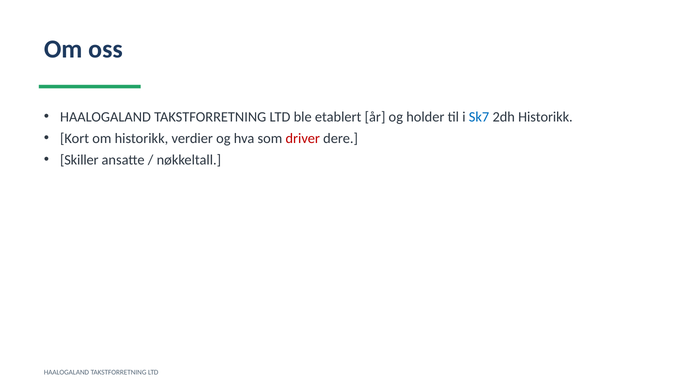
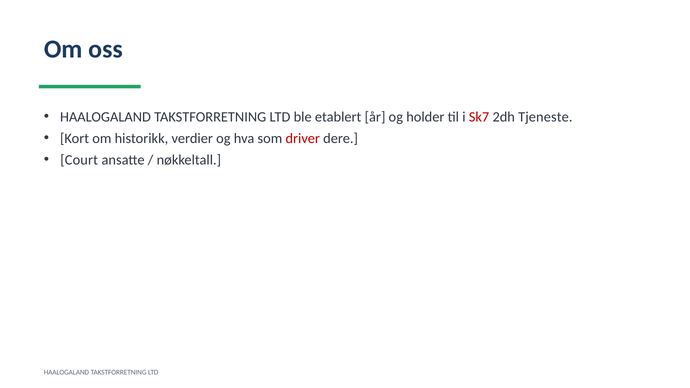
Sk7 colour: blue -> red
2dh Historikk: Historikk -> Tjeneste
Skiller: Skiller -> Court
